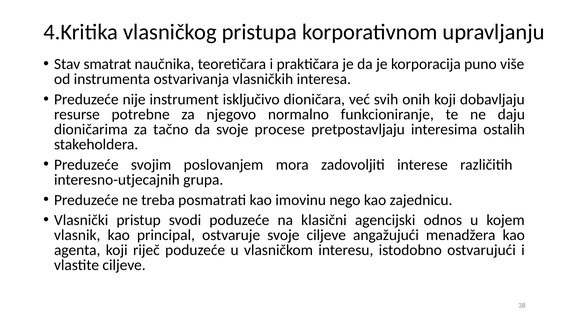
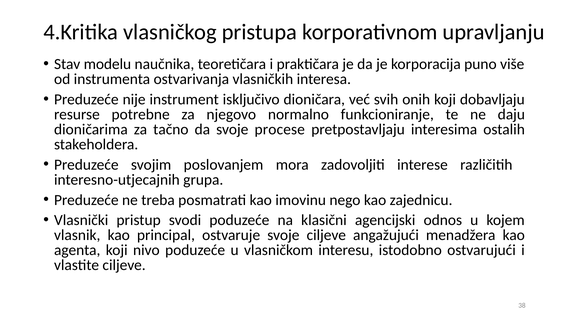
smatrat: smatrat -> modelu
riječ: riječ -> nivo
